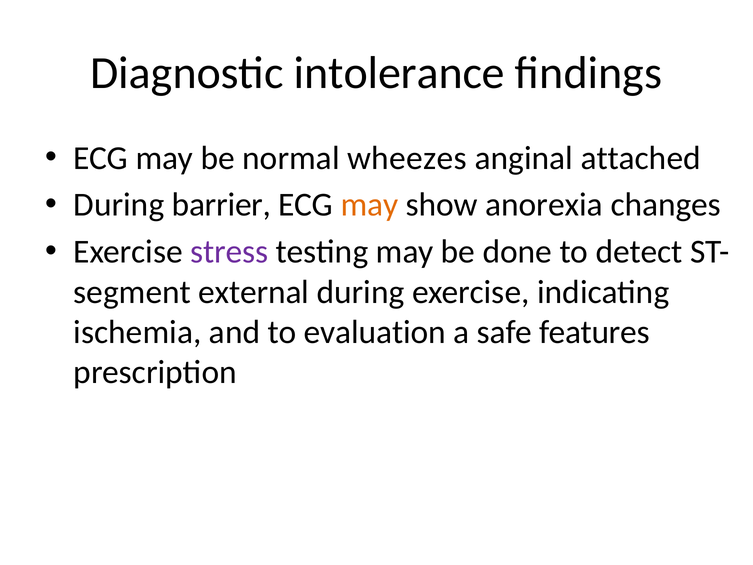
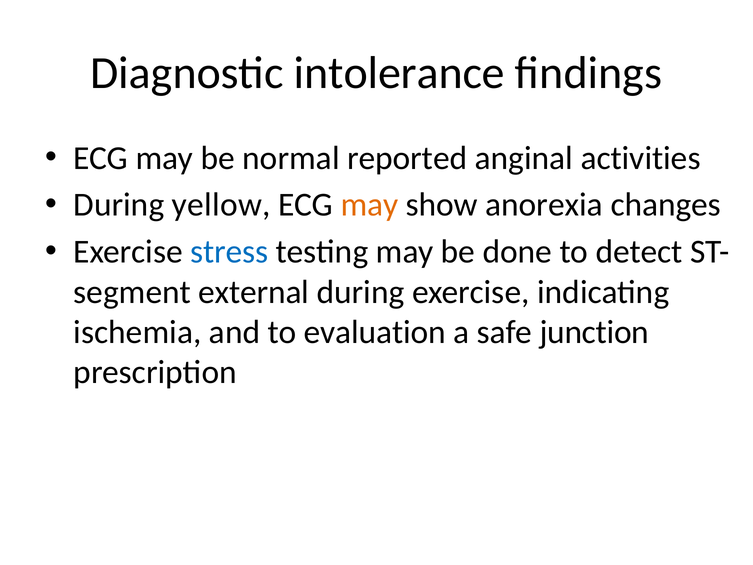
wheezes: wheezes -> reported
attached: attached -> activities
barrier: barrier -> yellow
stress colour: purple -> blue
features: features -> junction
